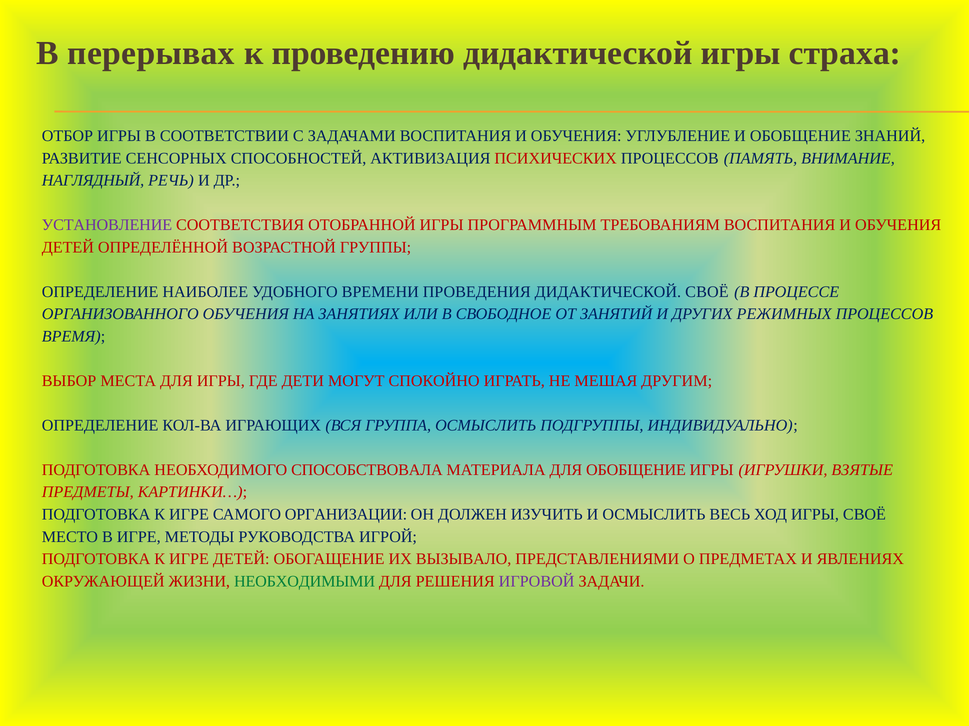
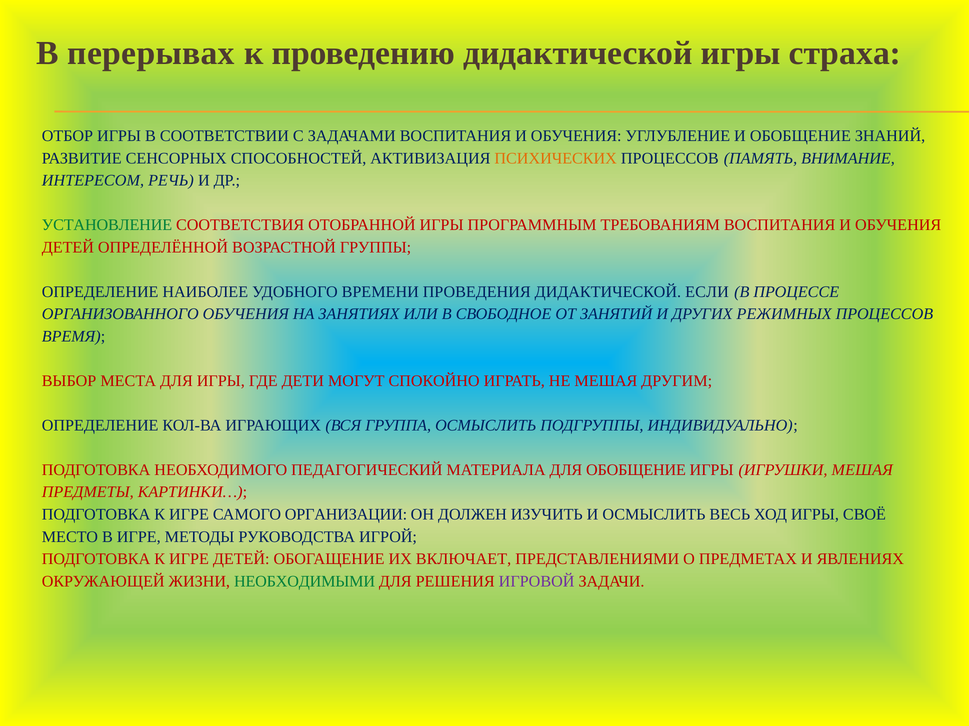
ПСИХИЧЕСКИХ colour: red -> orange
НАГЛЯДНЫЙ: НАГЛЯДНЫЙ -> ИНТЕРЕСОМ
УСТАНОВЛЕНИЕ colour: purple -> green
ДИДАКТИЧЕСКОЙ СВОЁ: СВОЁ -> ЕСЛИ
СПОСОБСТВОВАЛА: СПОСОБСТВОВАЛА -> ПЕДАГОГИЧЕСКИЙ
ИГРУШКИ ВЗЯТЫЕ: ВЗЯТЫЕ -> МЕШАЯ
ВЫЗЫВАЛО: ВЫЗЫВАЛО -> ВКЛЮЧАЕТ
